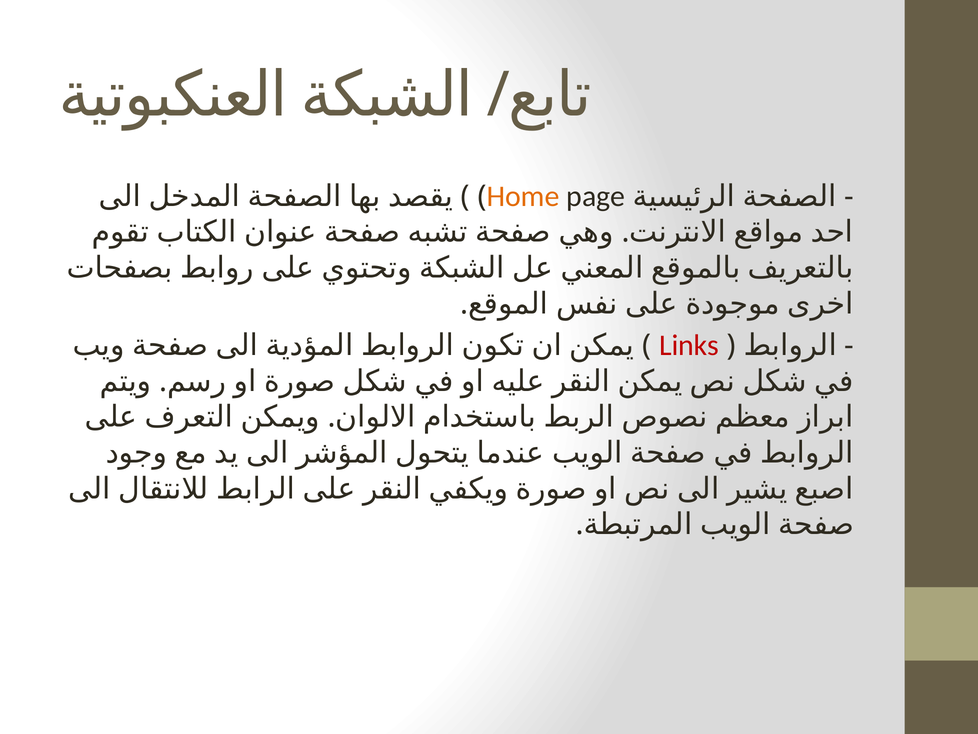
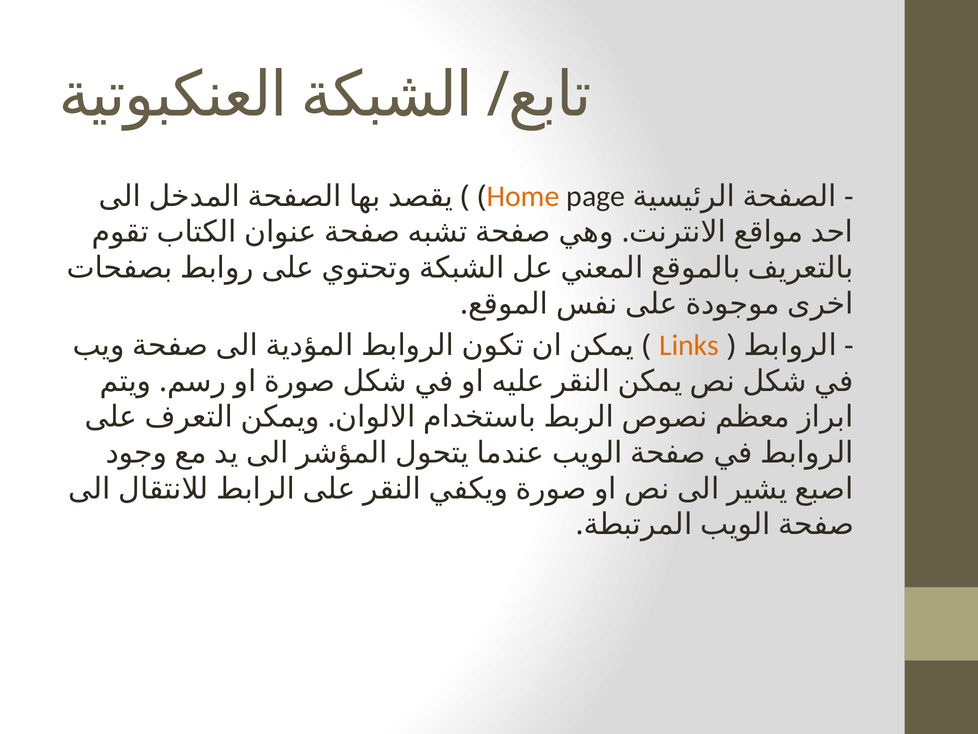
Links colour: red -> orange
